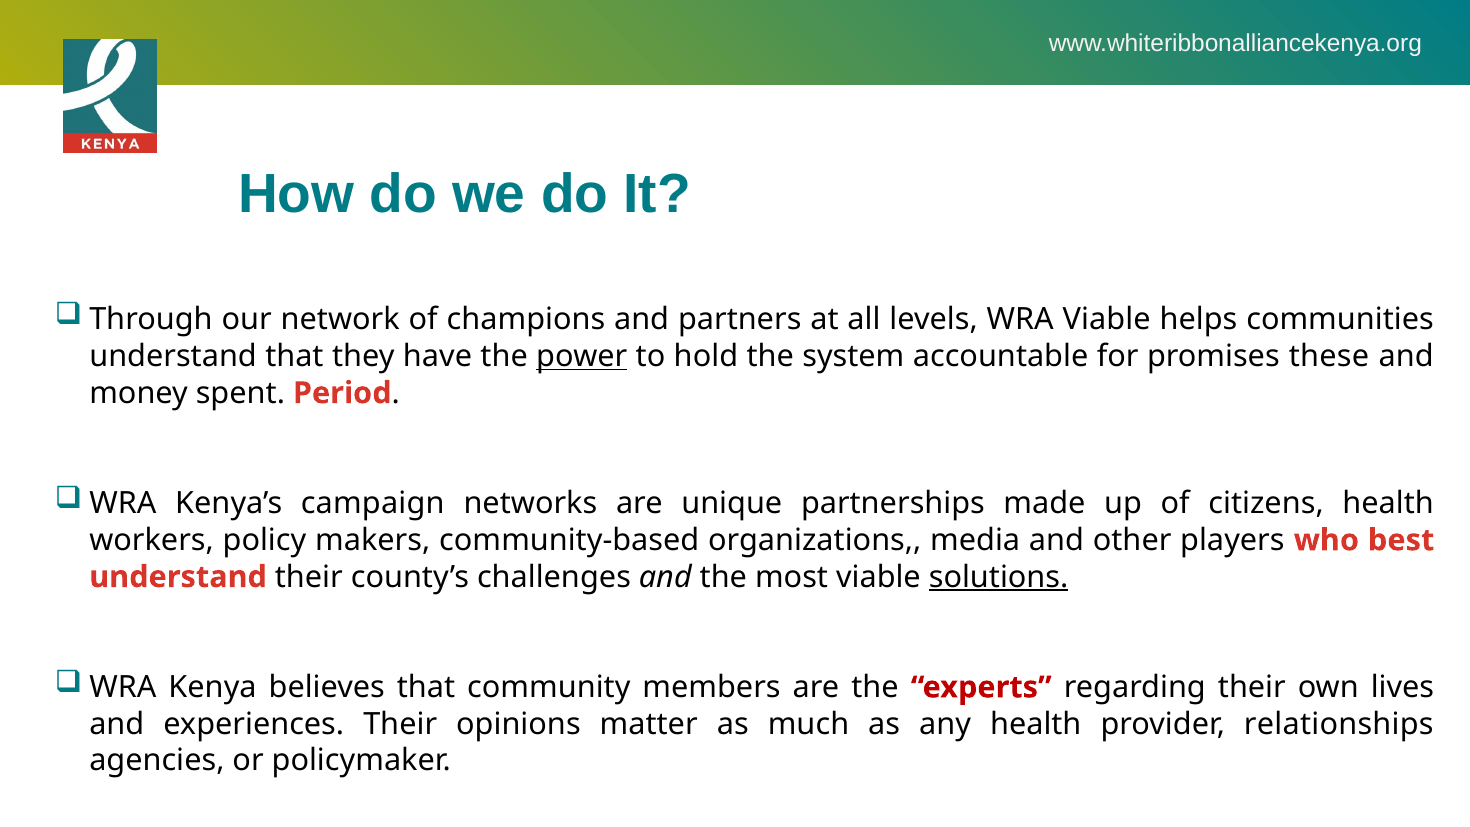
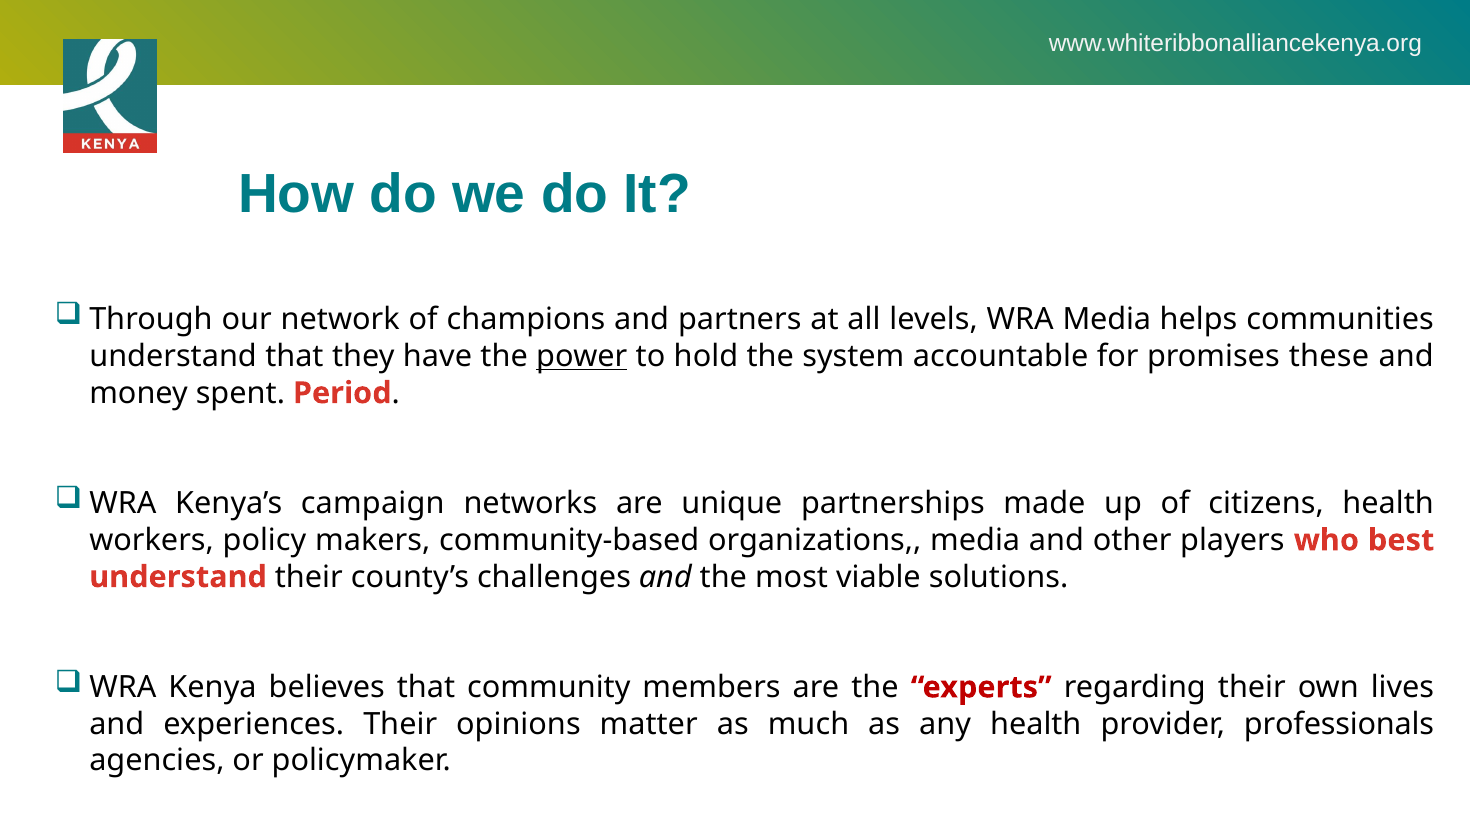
WRA Viable: Viable -> Media
solutions underline: present -> none
relationships: relationships -> professionals
